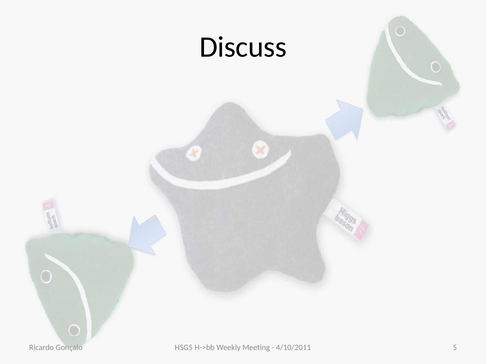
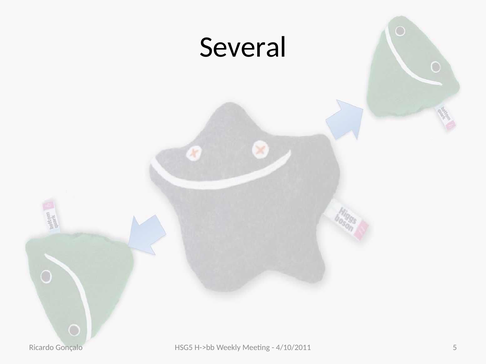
Discuss: Discuss -> Several
